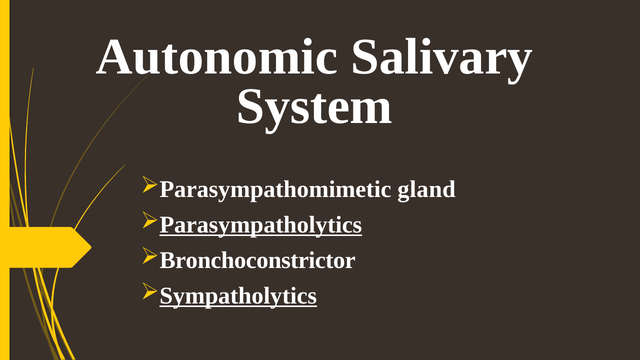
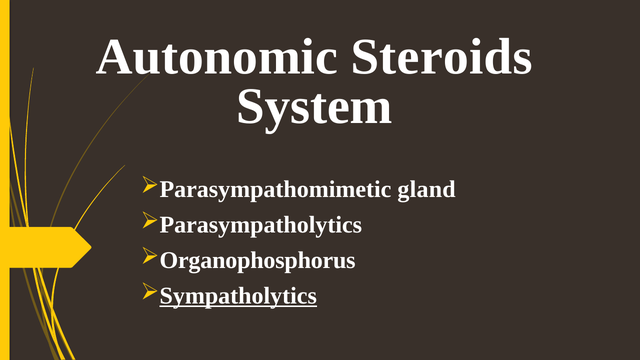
Salivary: Salivary -> Steroids
Parasympatholytics underline: present -> none
Bronchoconstrictor: Bronchoconstrictor -> Organophosphorus
